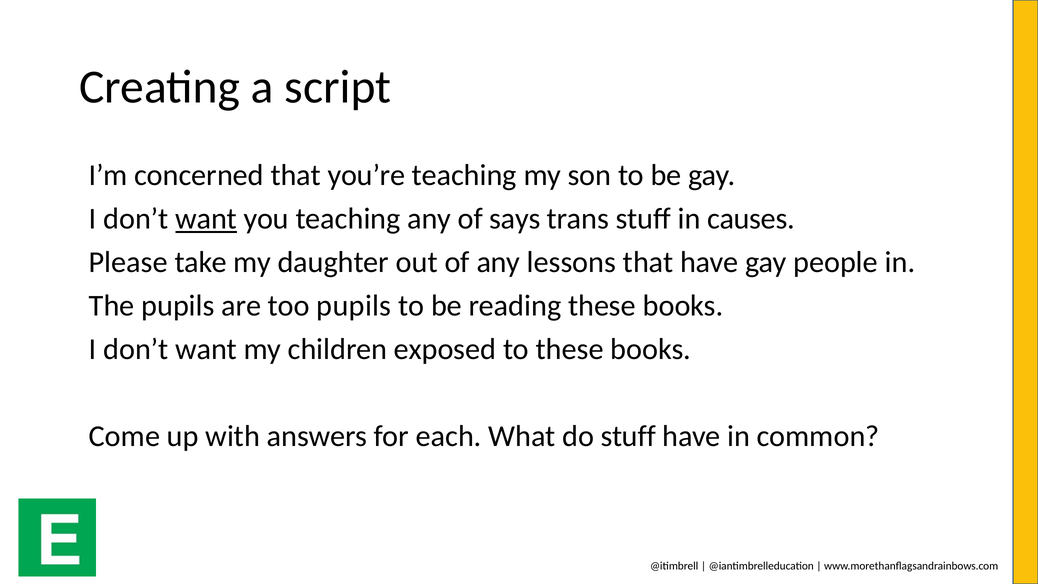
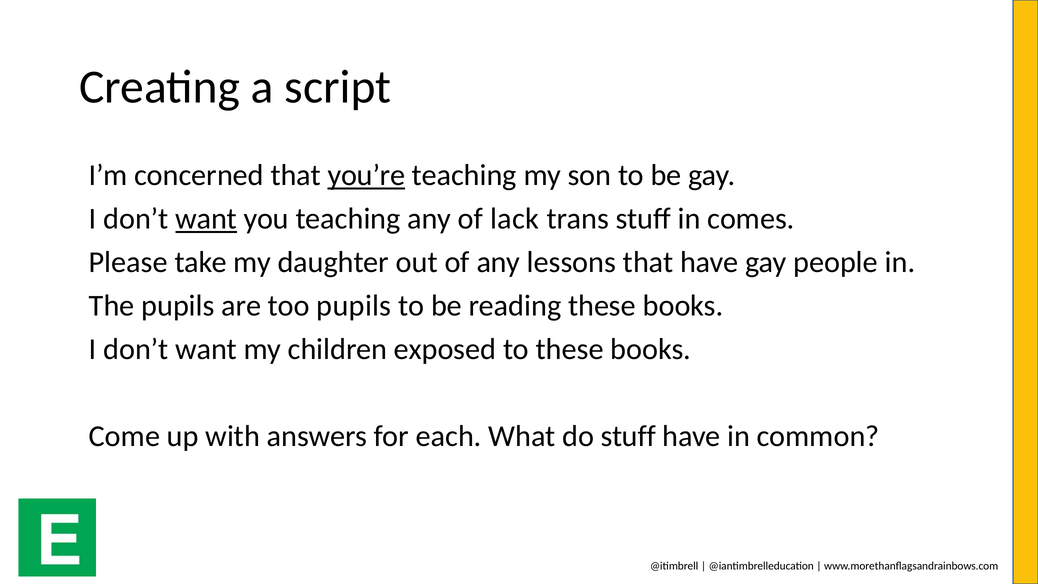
you’re underline: none -> present
says: says -> lack
causes: causes -> comes
